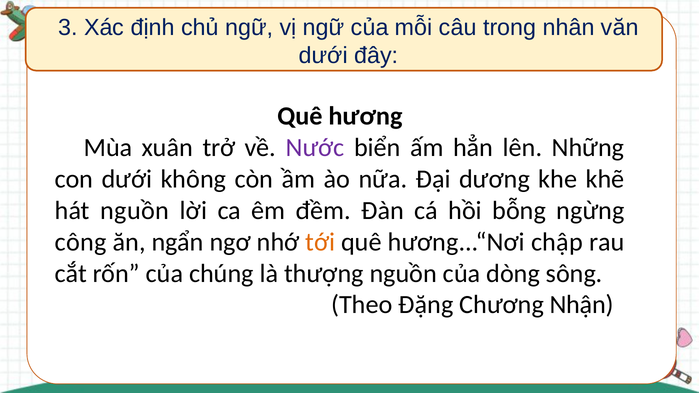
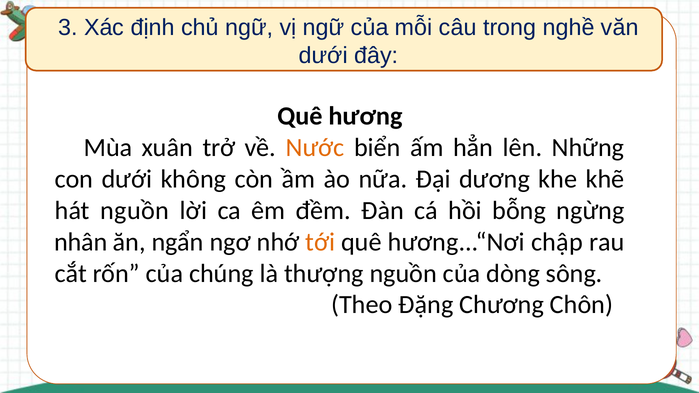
nhân: nhân -> nghề
Nước colour: purple -> orange
công: công -> nhân
Nhận: Nhận -> Chôn
